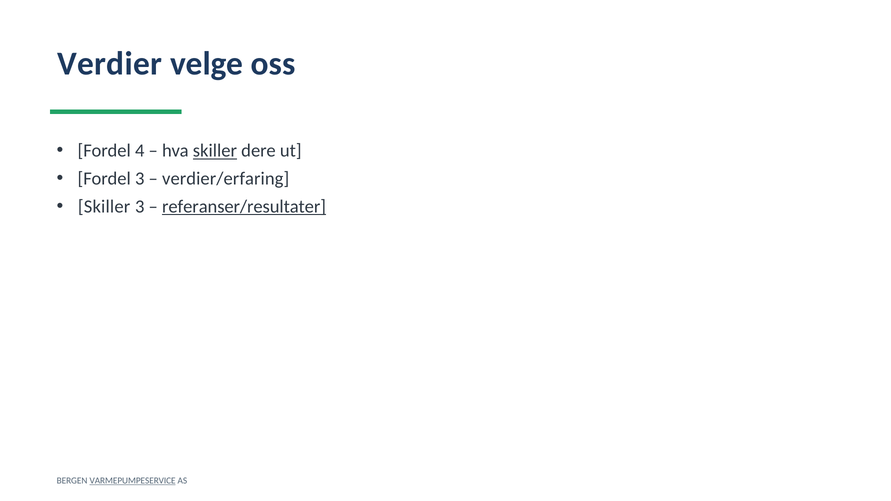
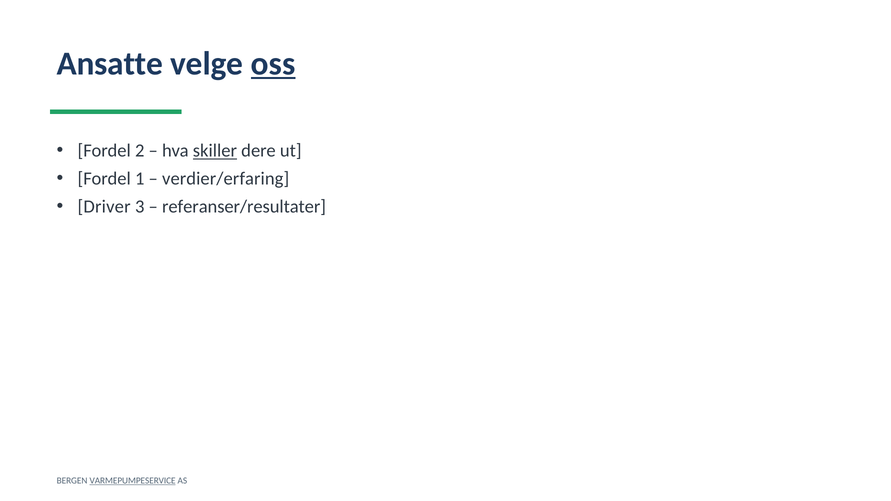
Verdier: Verdier -> Ansatte
oss underline: none -> present
4: 4 -> 2
Fordel 3: 3 -> 1
Skiller at (104, 207): Skiller -> Driver
referanser/resultater underline: present -> none
